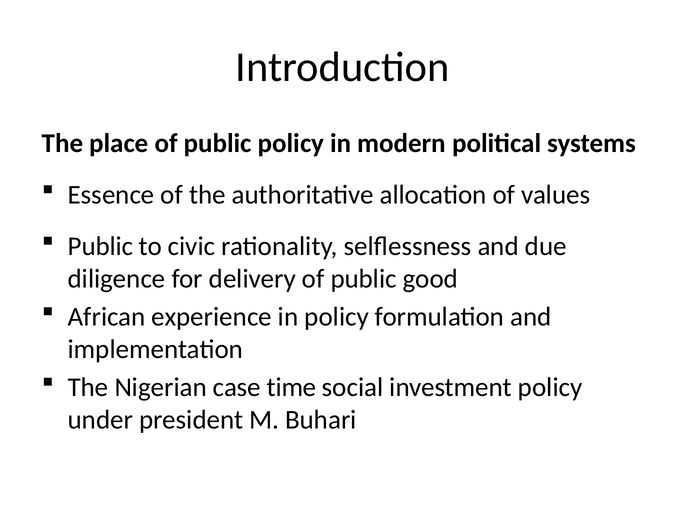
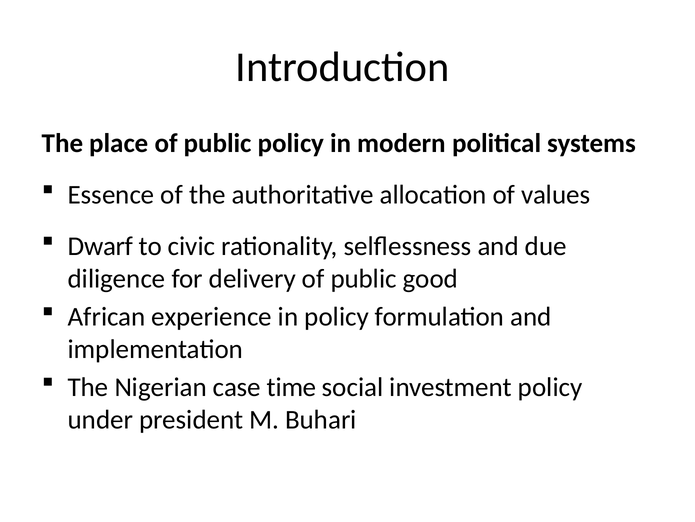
Public at (100, 246): Public -> Dwarf
